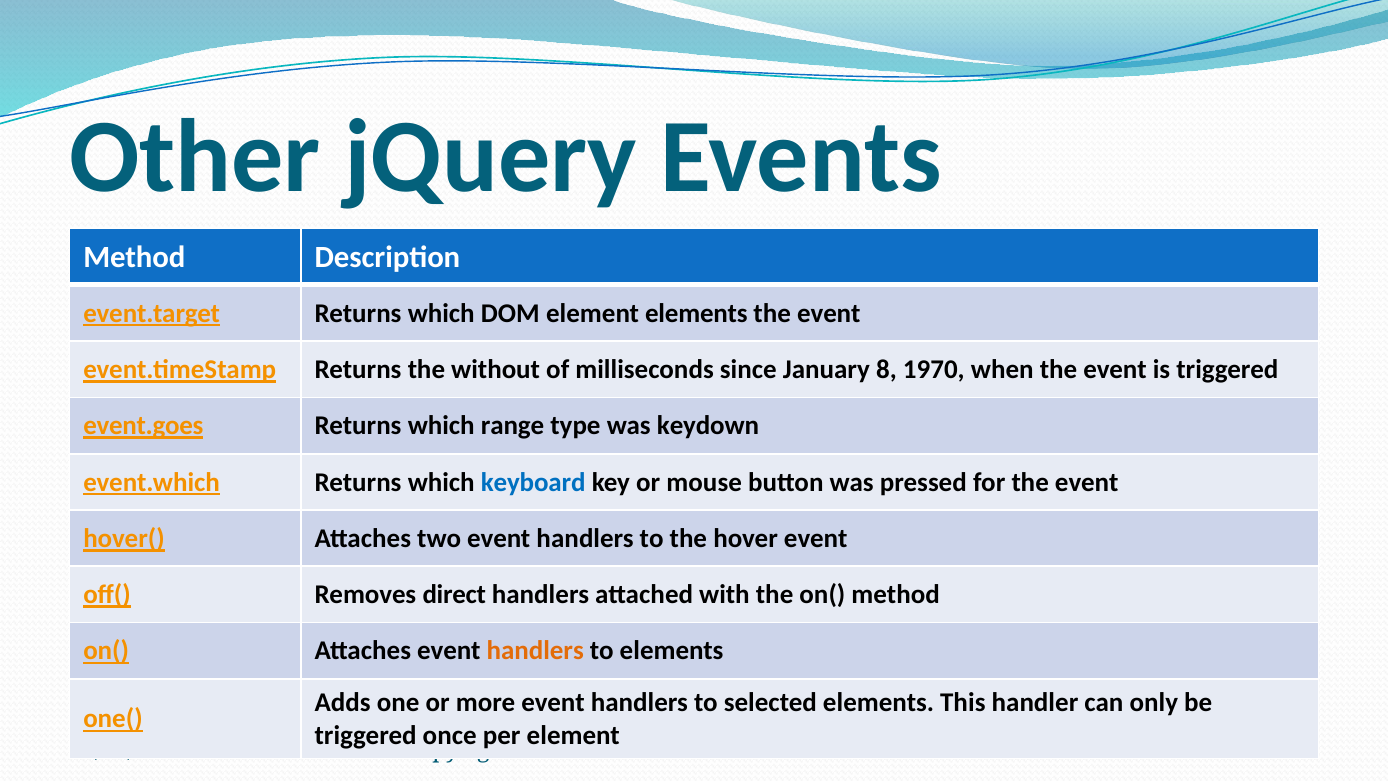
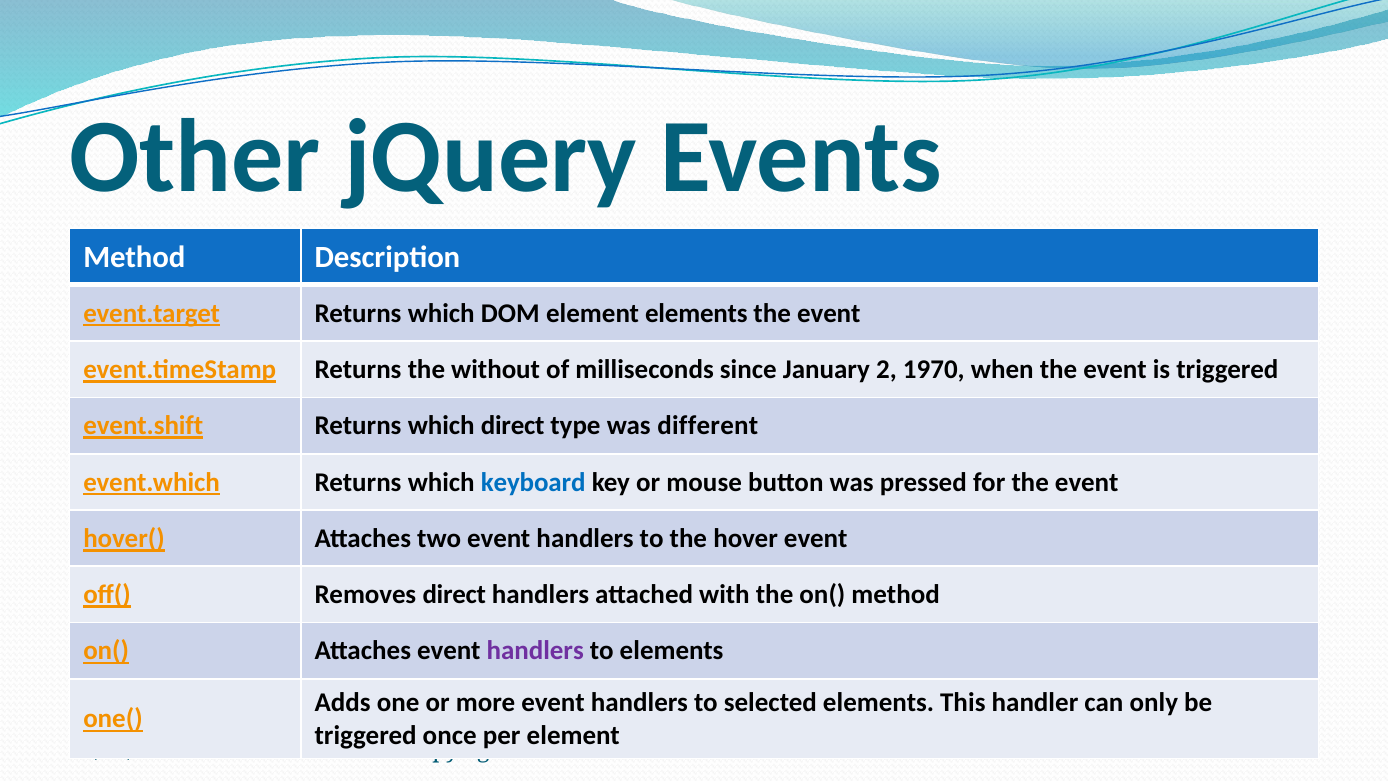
8: 8 -> 2
event.goes: event.goes -> event.shift
which range: range -> direct
keydown: keydown -> different
handlers at (535, 651) colour: orange -> purple
